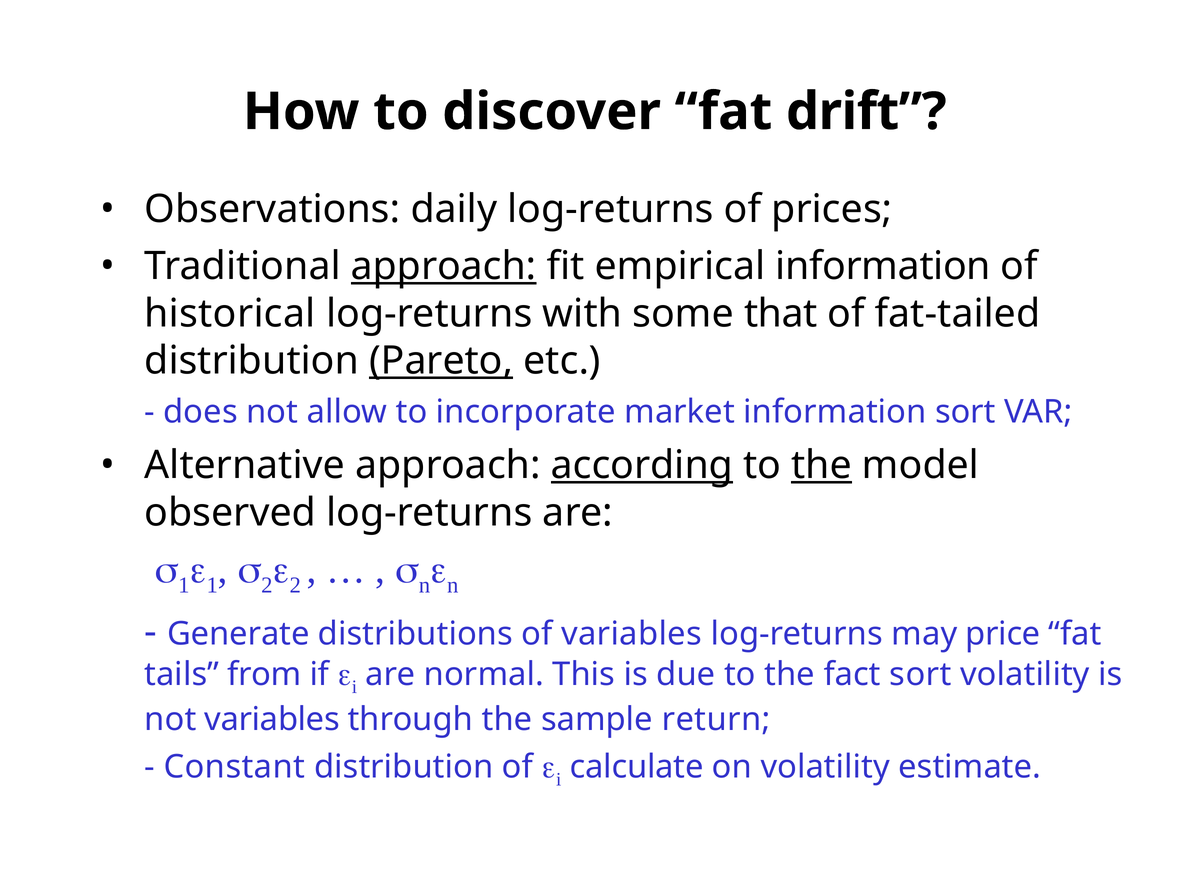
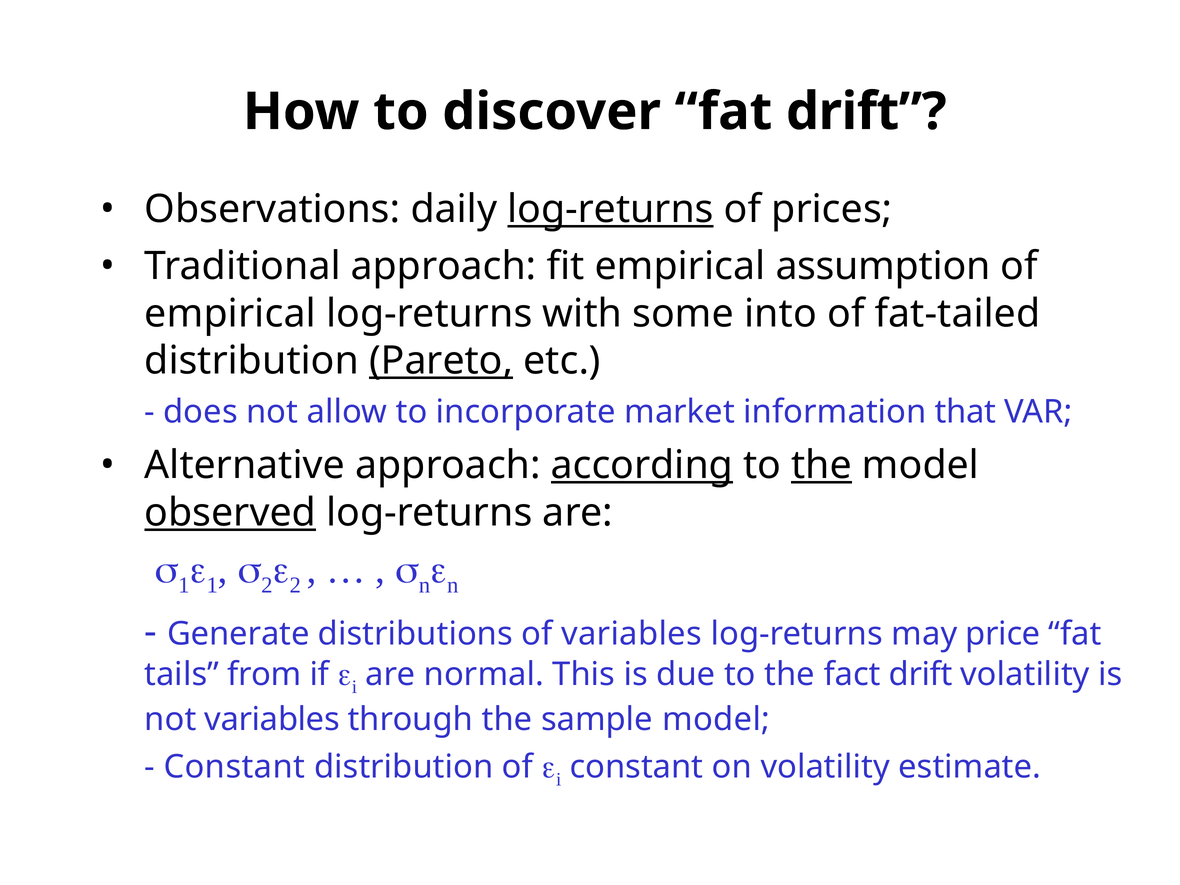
log-returns at (610, 209) underline: none -> present
approach at (444, 266) underline: present -> none
empirical information: information -> assumption
historical at (230, 314): historical -> empirical
that: that -> into
information sort: sort -> that
observed underline: none -> present
fact sort: sort -> drift
sample return: return -> model
calculate at (637, 767): calculate -> constant
